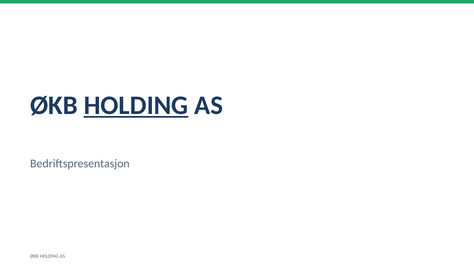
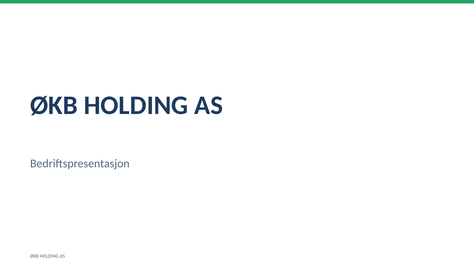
HOLDING at (136, 105) underline: present -> none
